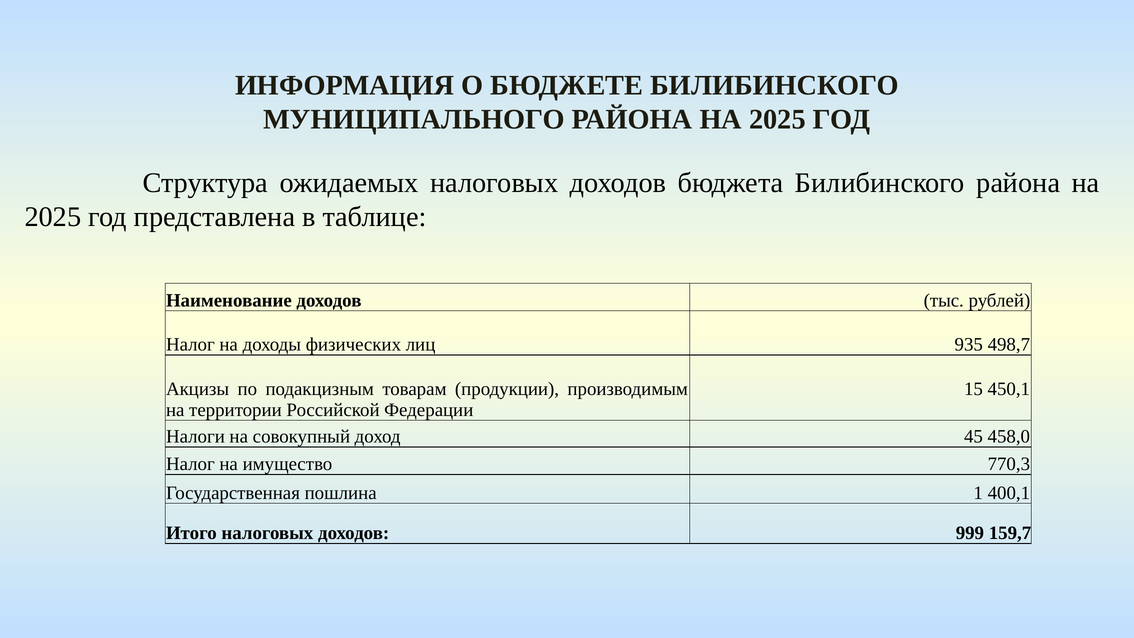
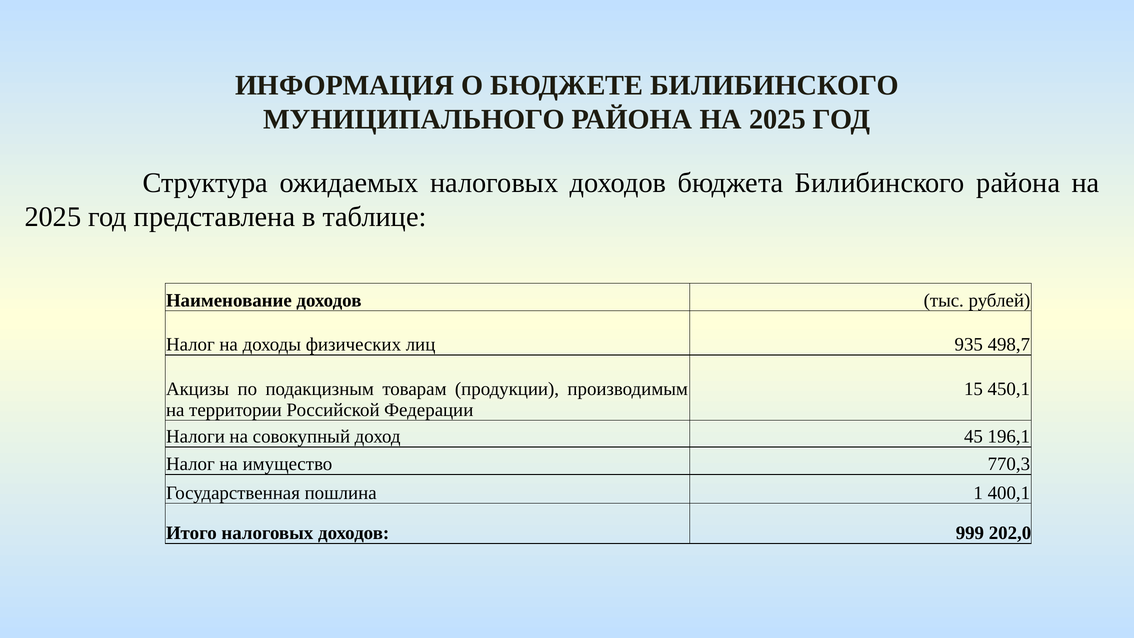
458,0: 458,0 -> 196,1
159,7: 159,7 -> 202,0
